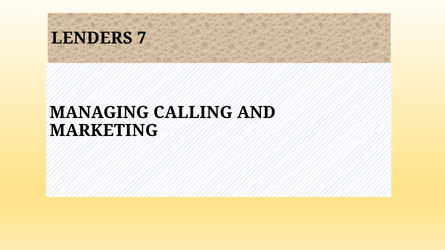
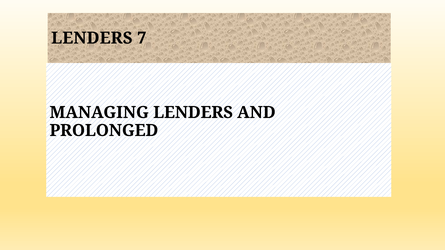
MANAGING CALLING: CALLING -> LENDERS
MARKETING: MARKETING -> PROLONGED
